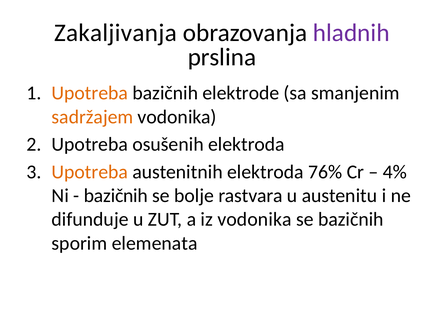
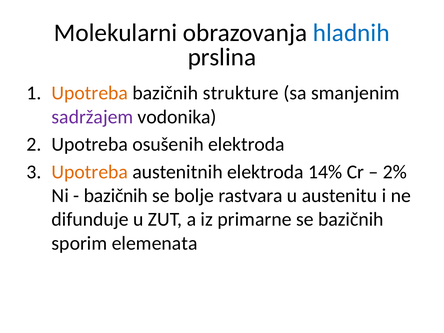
Zakaljivanja: Zakaljivanja -> Molekularni
hladnih colour: purple -> blue
elektrode: elektrode -> strukture
sadržajem colour: orange -> purple
76%: 76% -> 14%
4%: 4% -> 2%
iz vodonika: vodonika -> primarne
